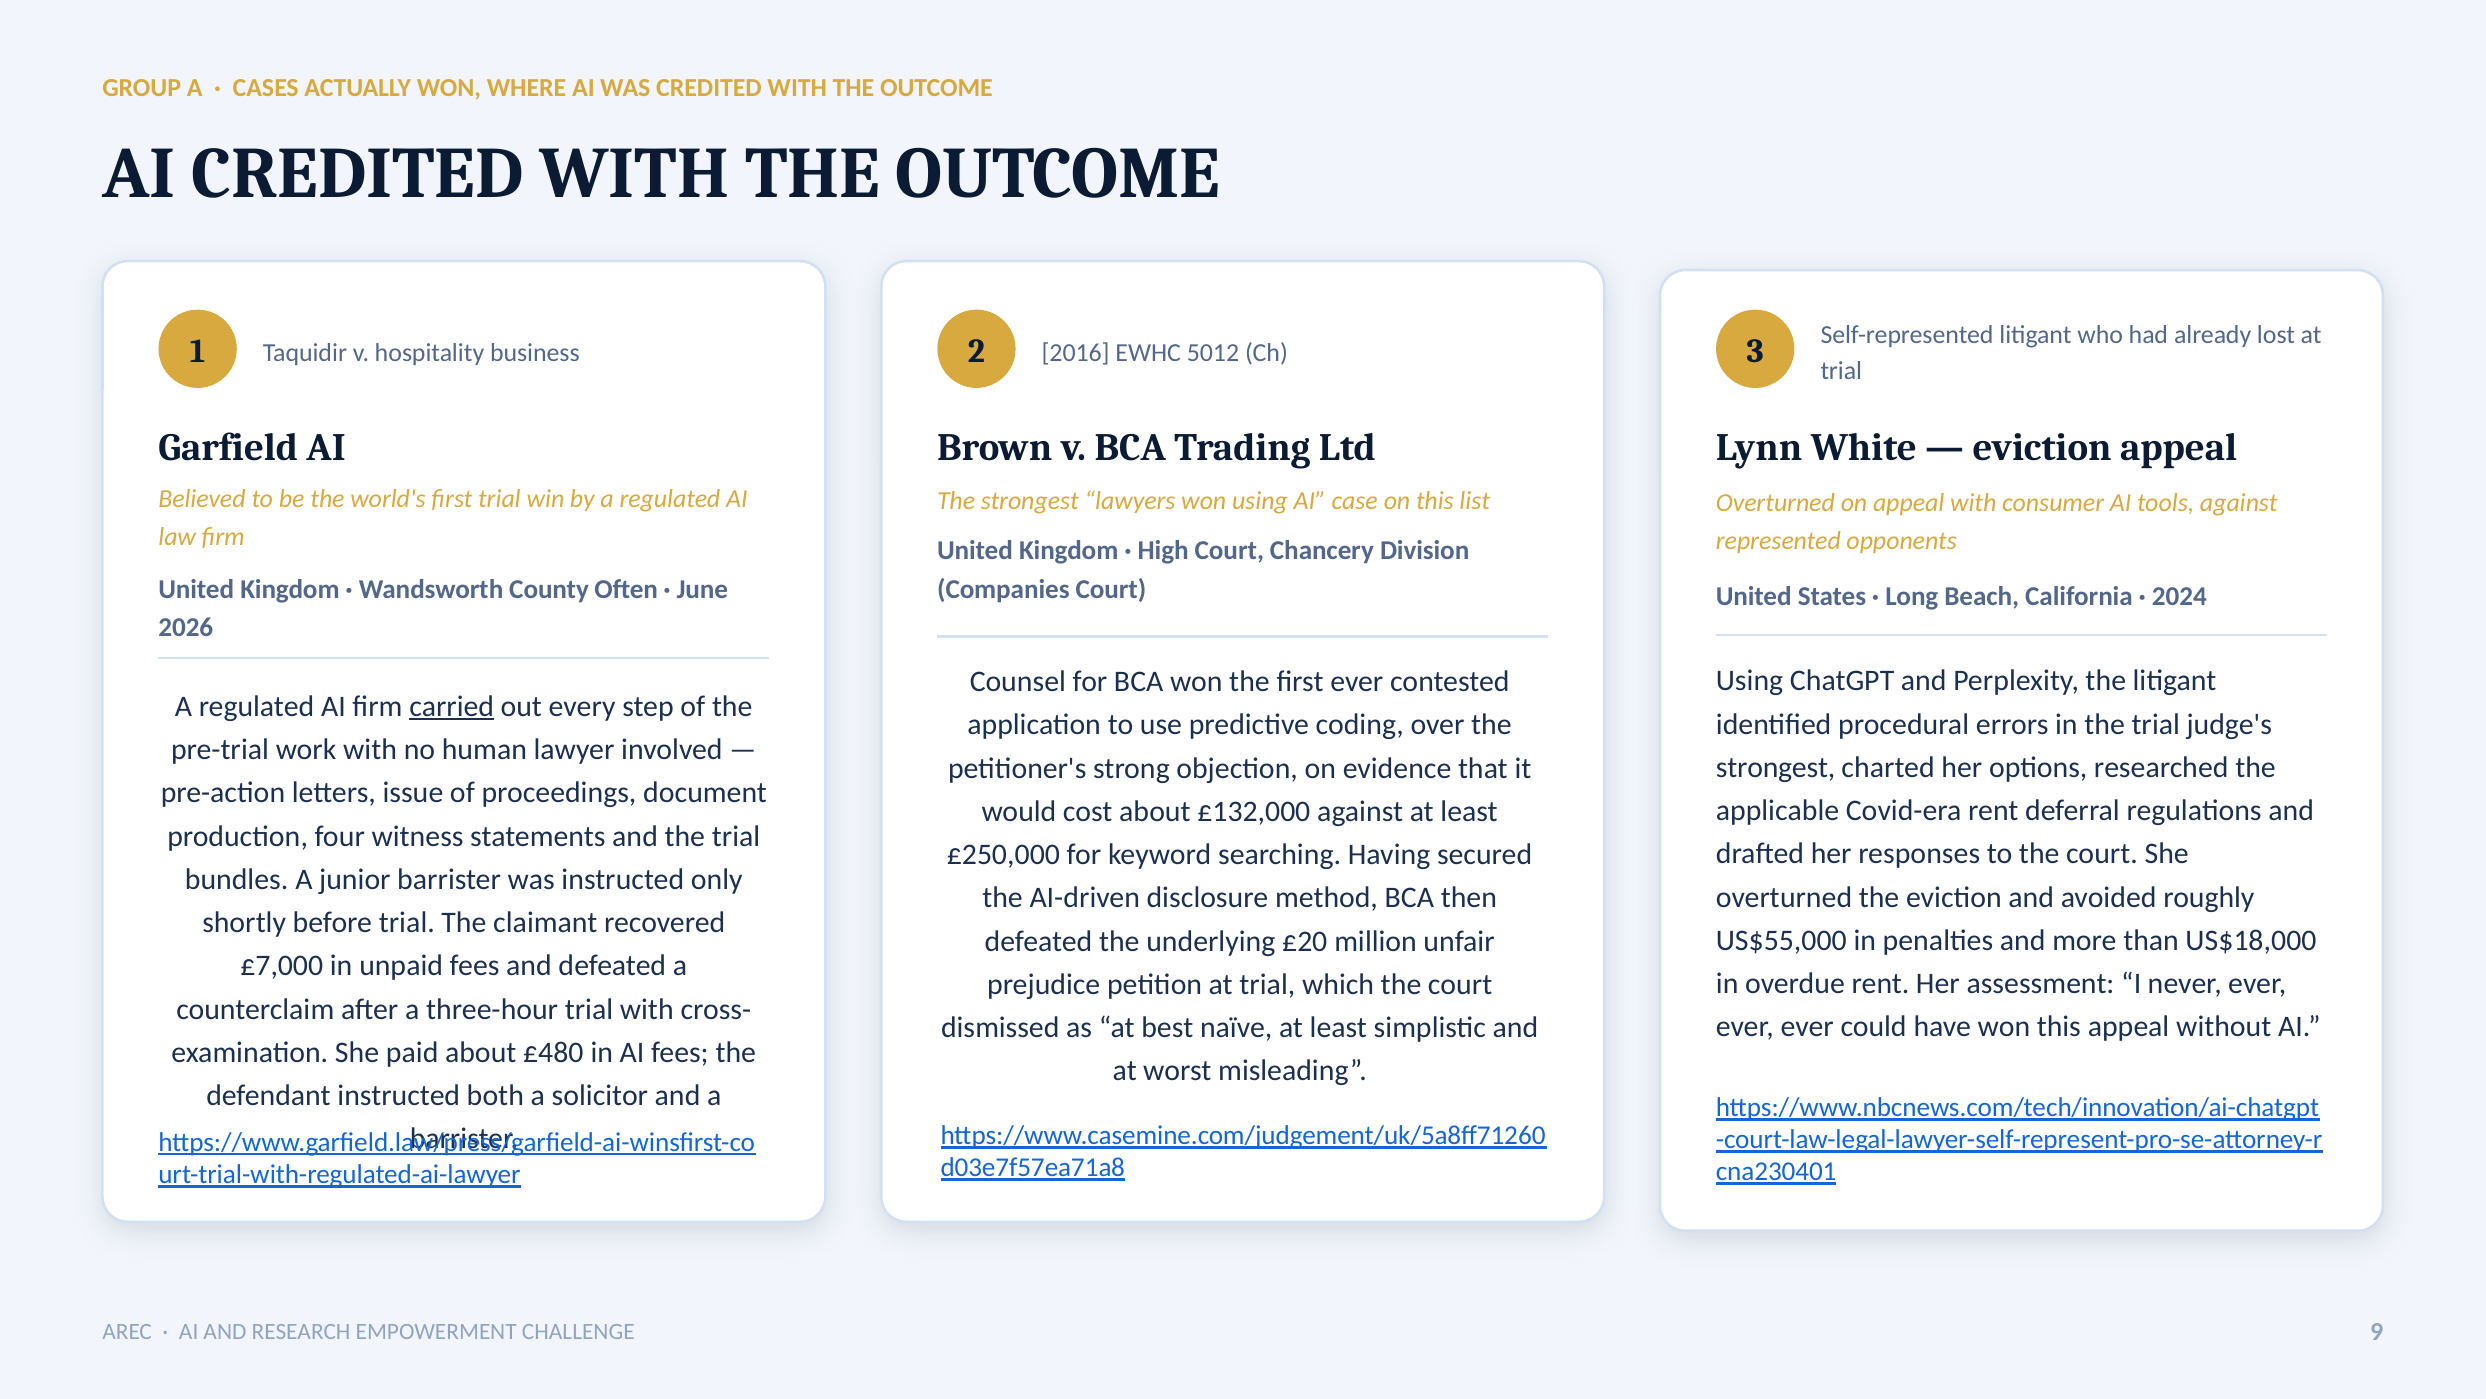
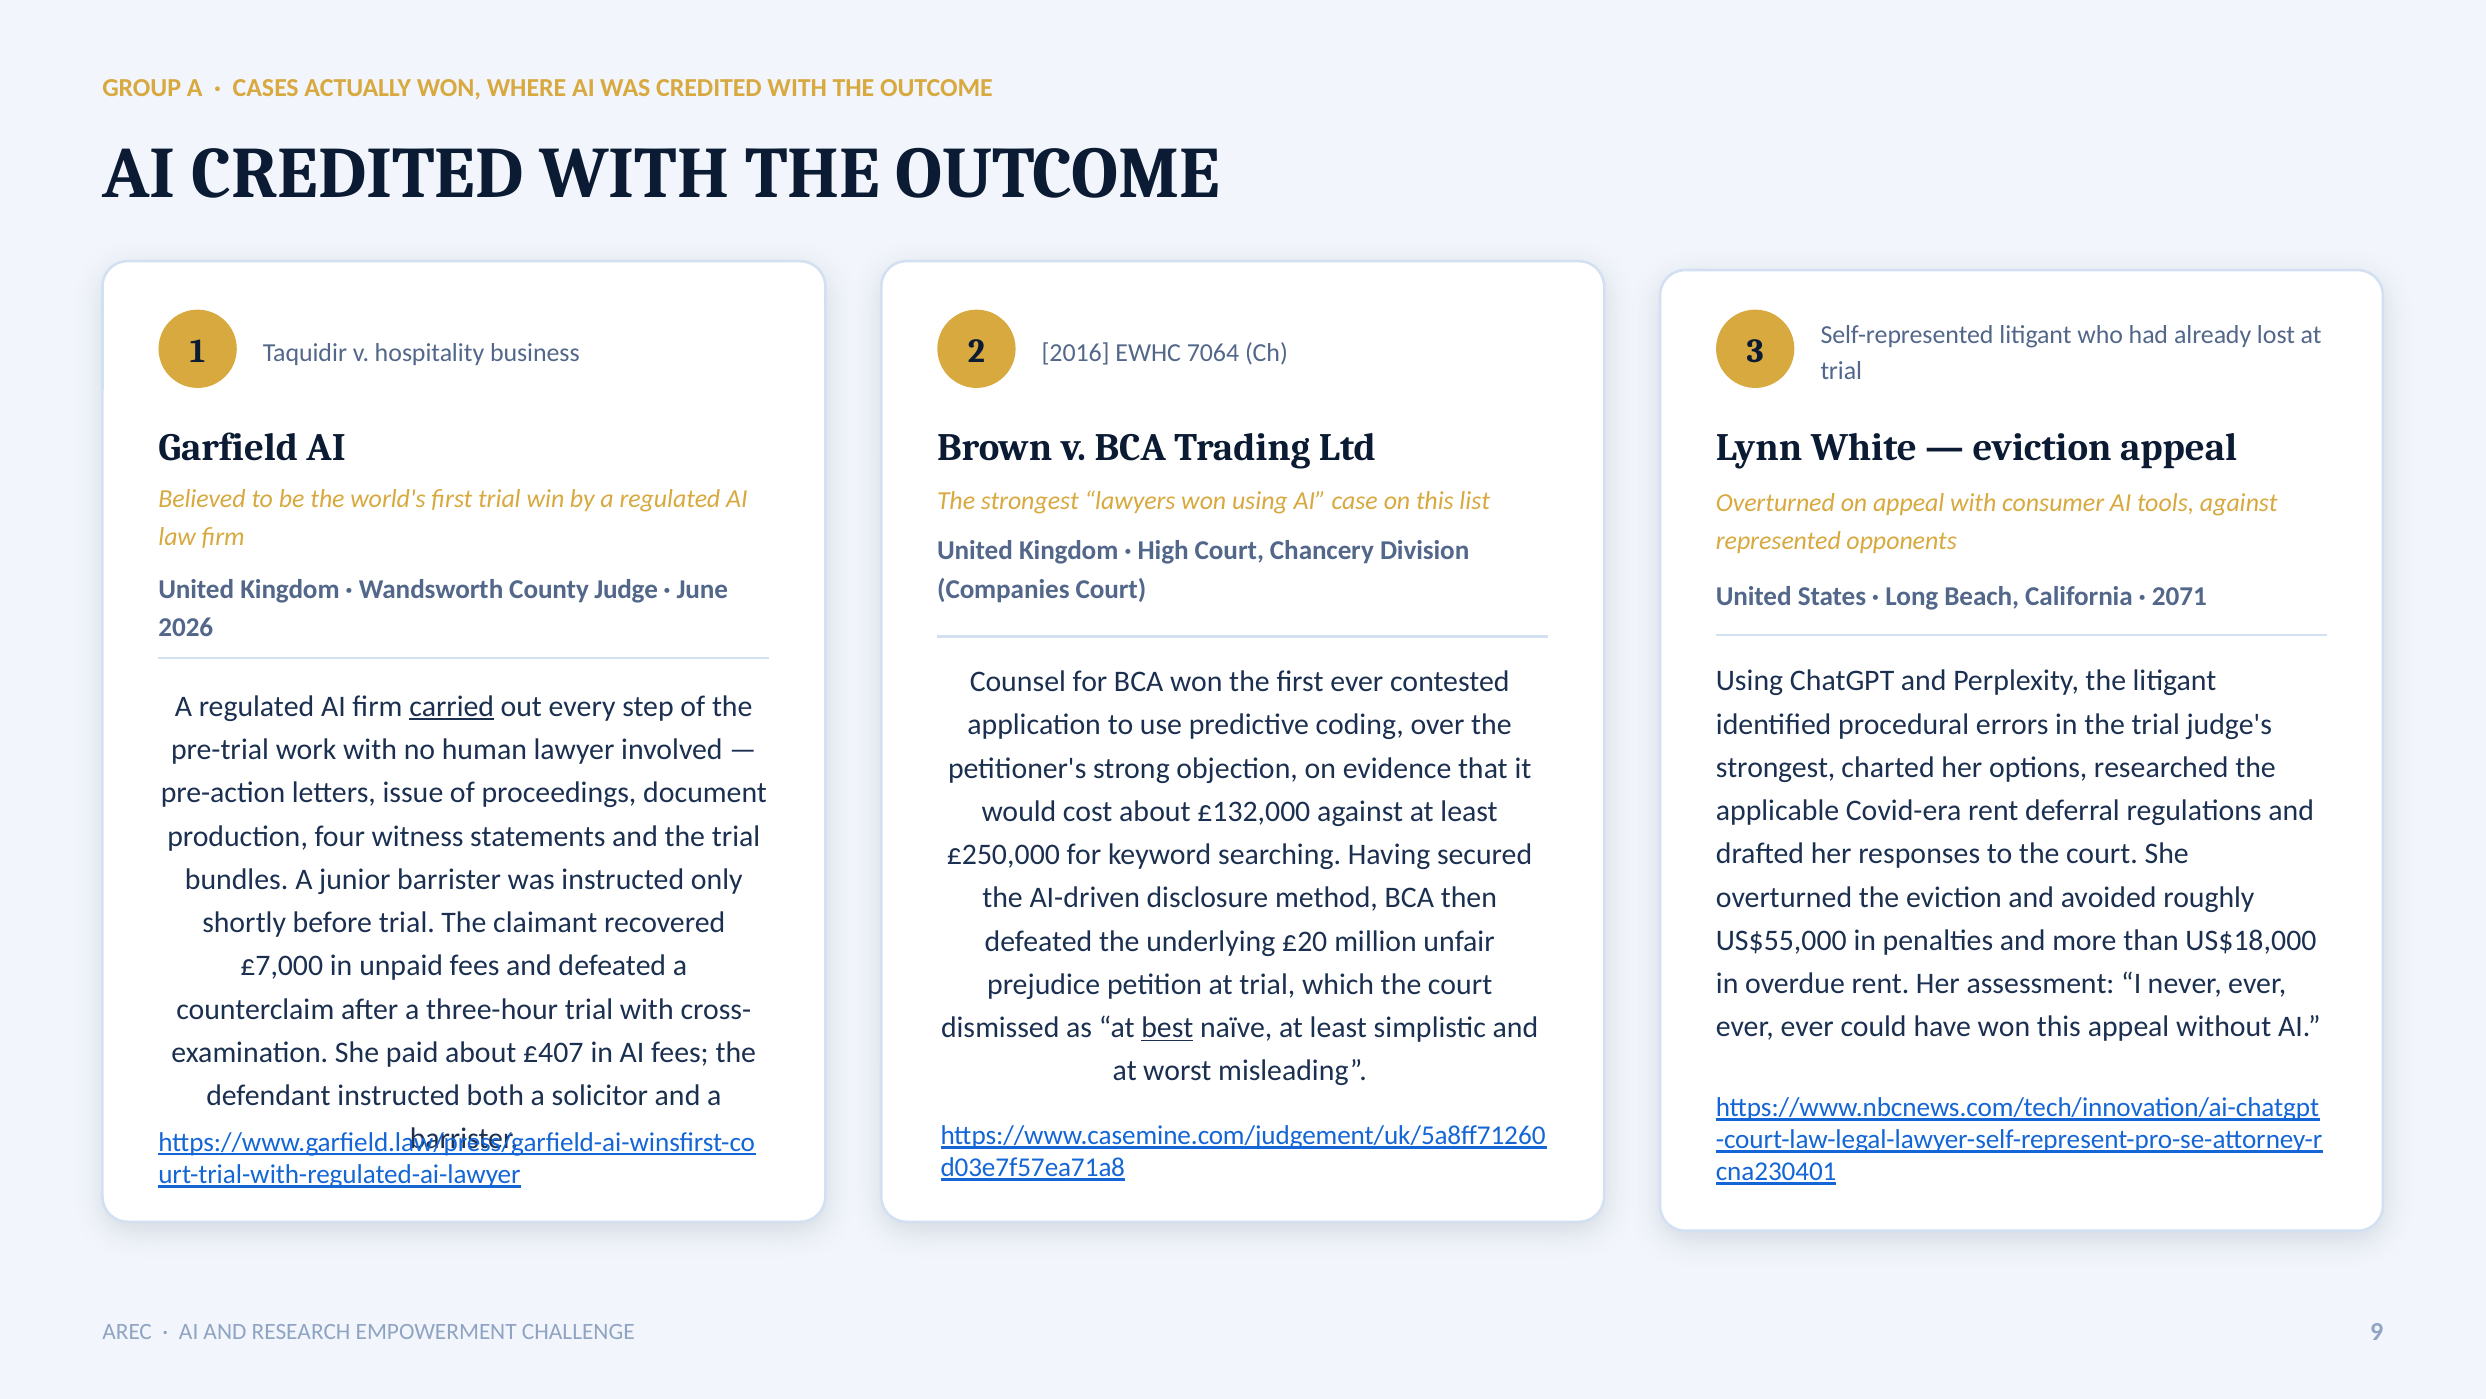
5012: 5012 -> 7064
Often: Often -> Judge
2024: 2024 -> 2071
best underline: none -> present
£480: £480 -> £407
